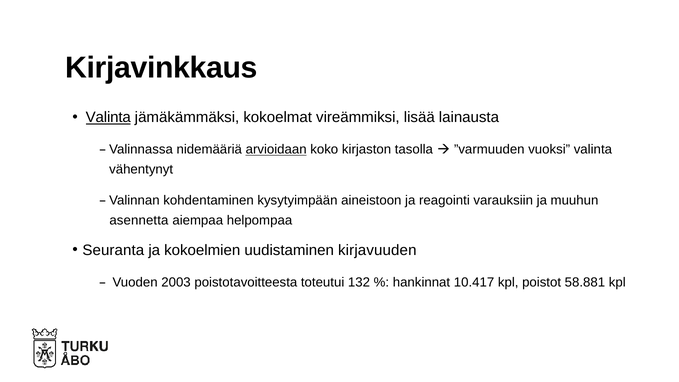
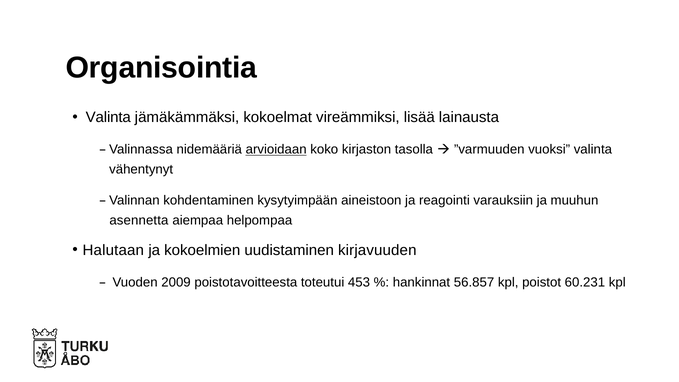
Kirjavinkkaus: Kirjavinkkaus -> Organisointia
Valinta at (108, 117) underline: present -> none
Seuranta: Seuranta -> Halutaan
2003: 2003 -> 2009
132: 132 -> 453
10.417: 10.417 -> 56.857
58.881: 58.881 -> 60.231
